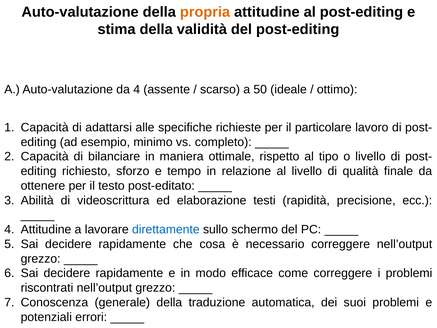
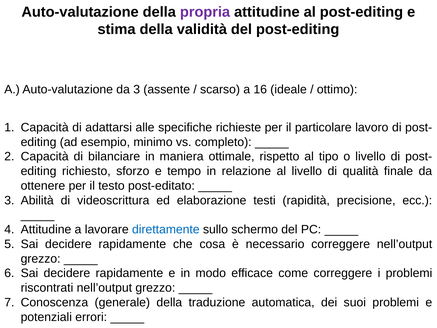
propria colour: orange -> purple
da 4: 4 -> 3
50: 50 -> 16
